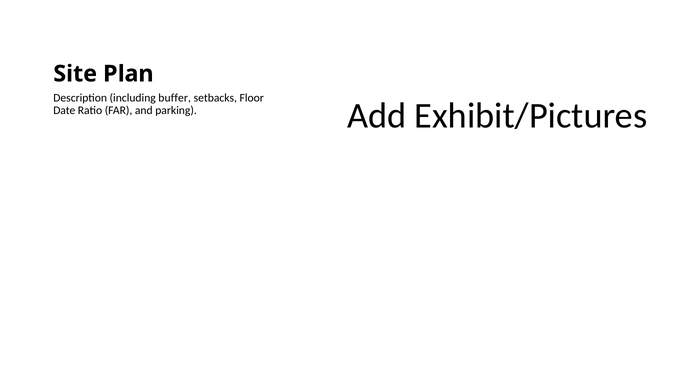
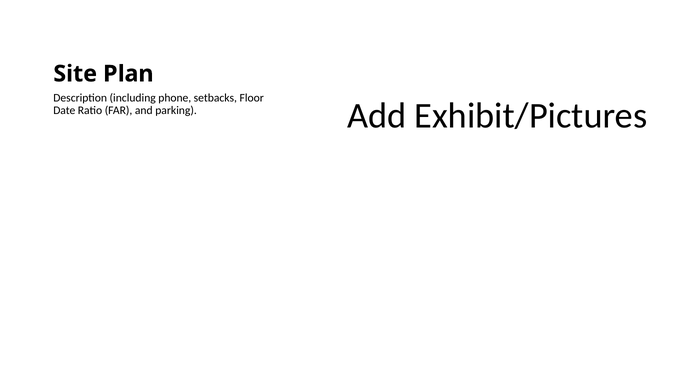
buffer: buffer -> phone
